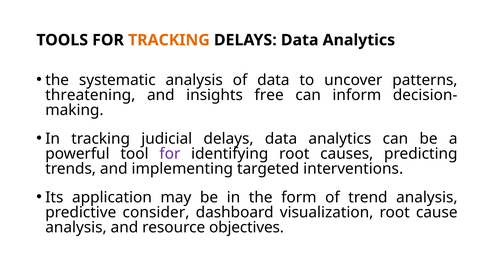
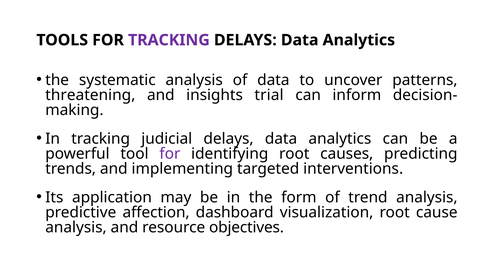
TRACKING at (169, 40) colour: orange -> purple
free: free -> trial
consider: consider -> affection
